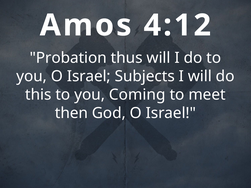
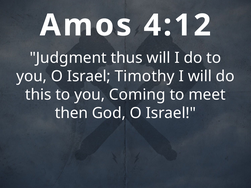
Probation: Probation -> Judgment
Subjects: Subjects -> Timothy
